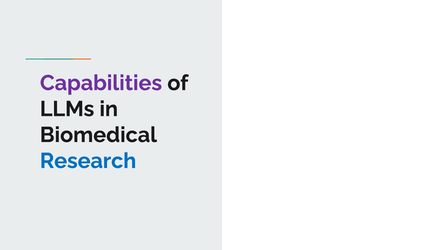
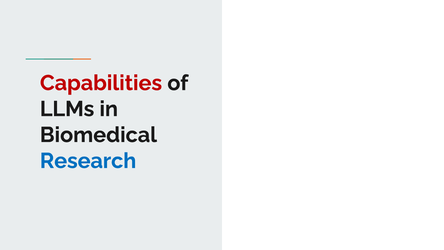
Capabilities colour: purple -> red
